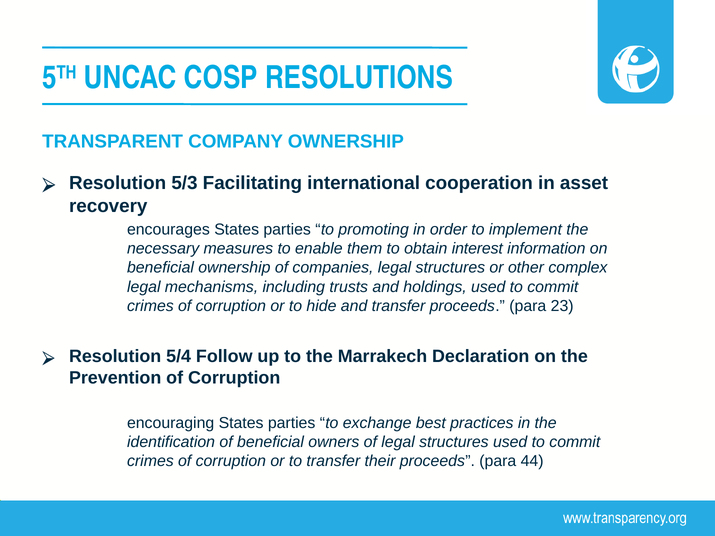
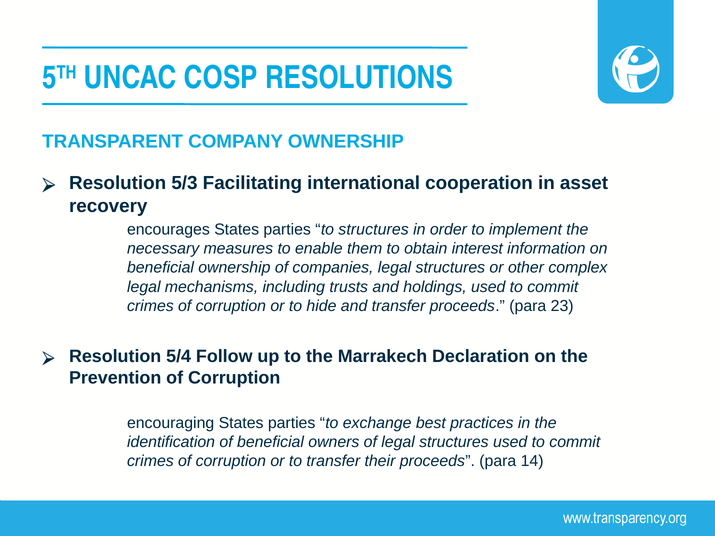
to promoting: promoting -> structures
44: 44 -> 14
